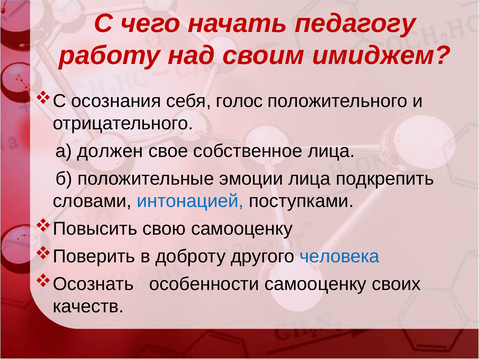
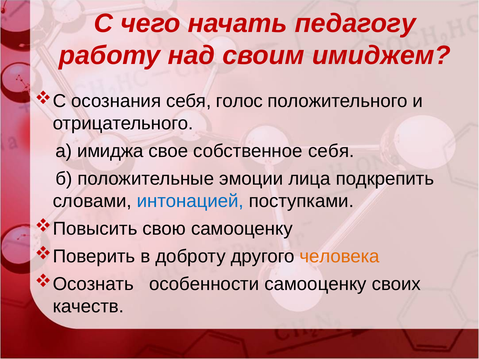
должен: должен -> имиджа
собственное лица: лица -> себя
человека colour: blue -> orange
